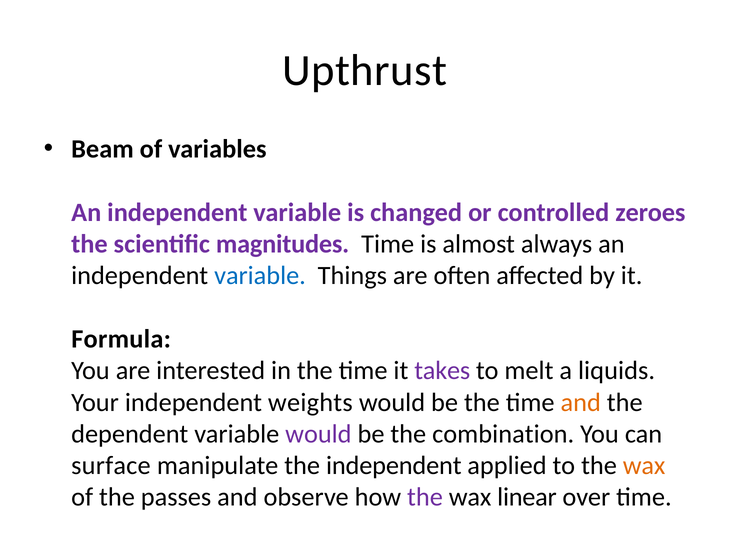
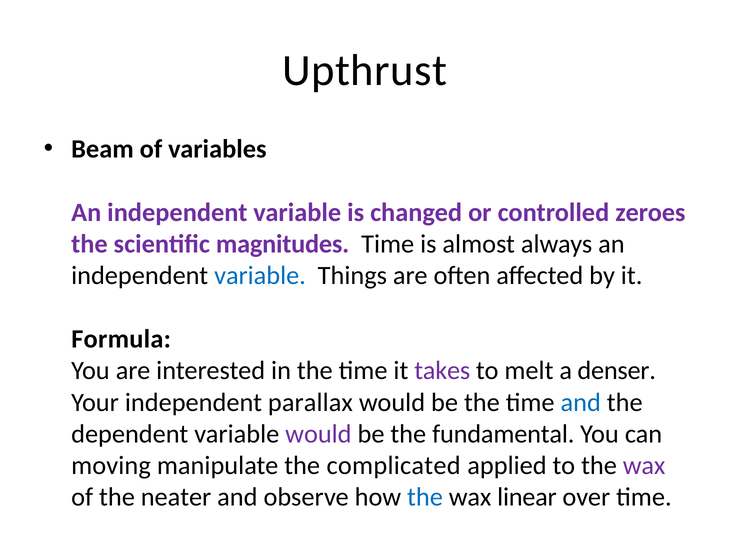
liquids: liquids -> denser
weights: weights -> parallax
and at (581, 402) colour: orange -> blue
combination: combination -> fundamental
surface: surface -> moving
the independent: independent -> complicated
wax at (644, 465) colour: orange -> purple
passes: passes -> neater
the at (425, 497) colour: purple -> blue
